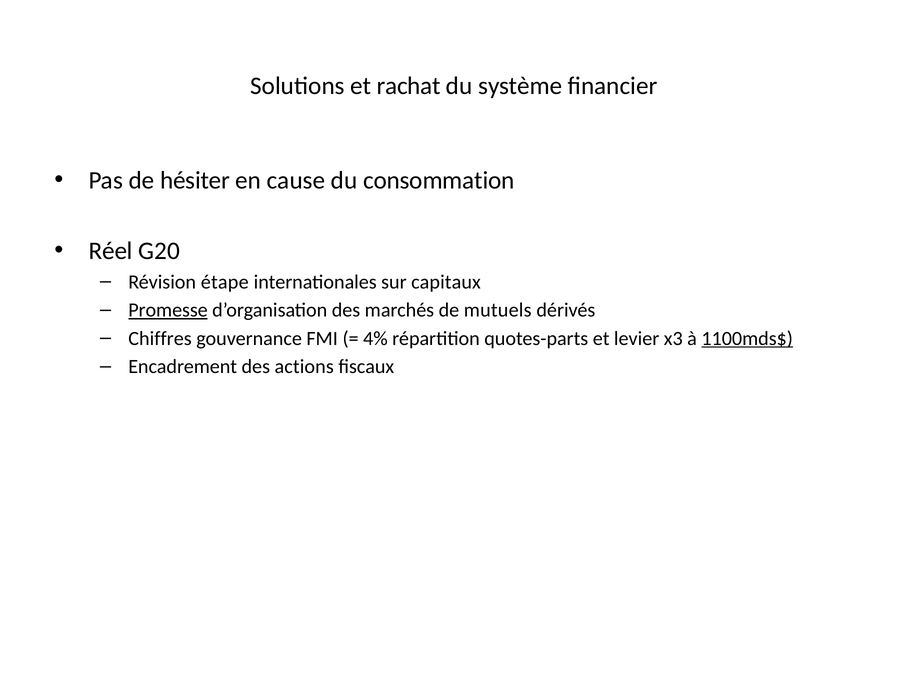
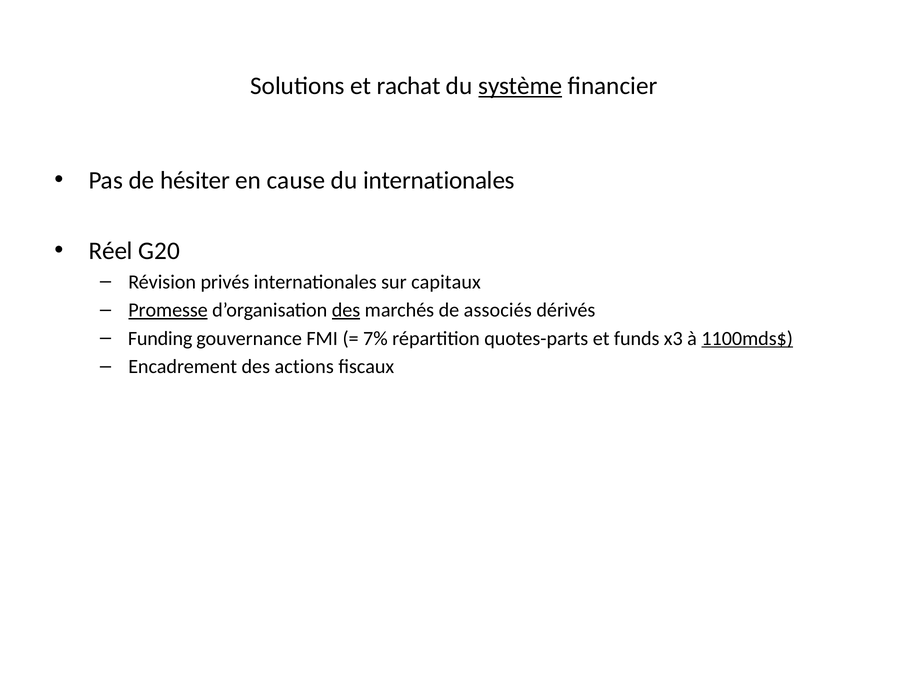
système underline: none -> present
du consommation: consommation -> internationales
étape: étape -> privés
des at (346, 310) underline: none -> present
mutuels: mutuels -> associés
Chiffres: Chiffres -> Funding
4%: 4% -> 7%
levier: levier -> funds
